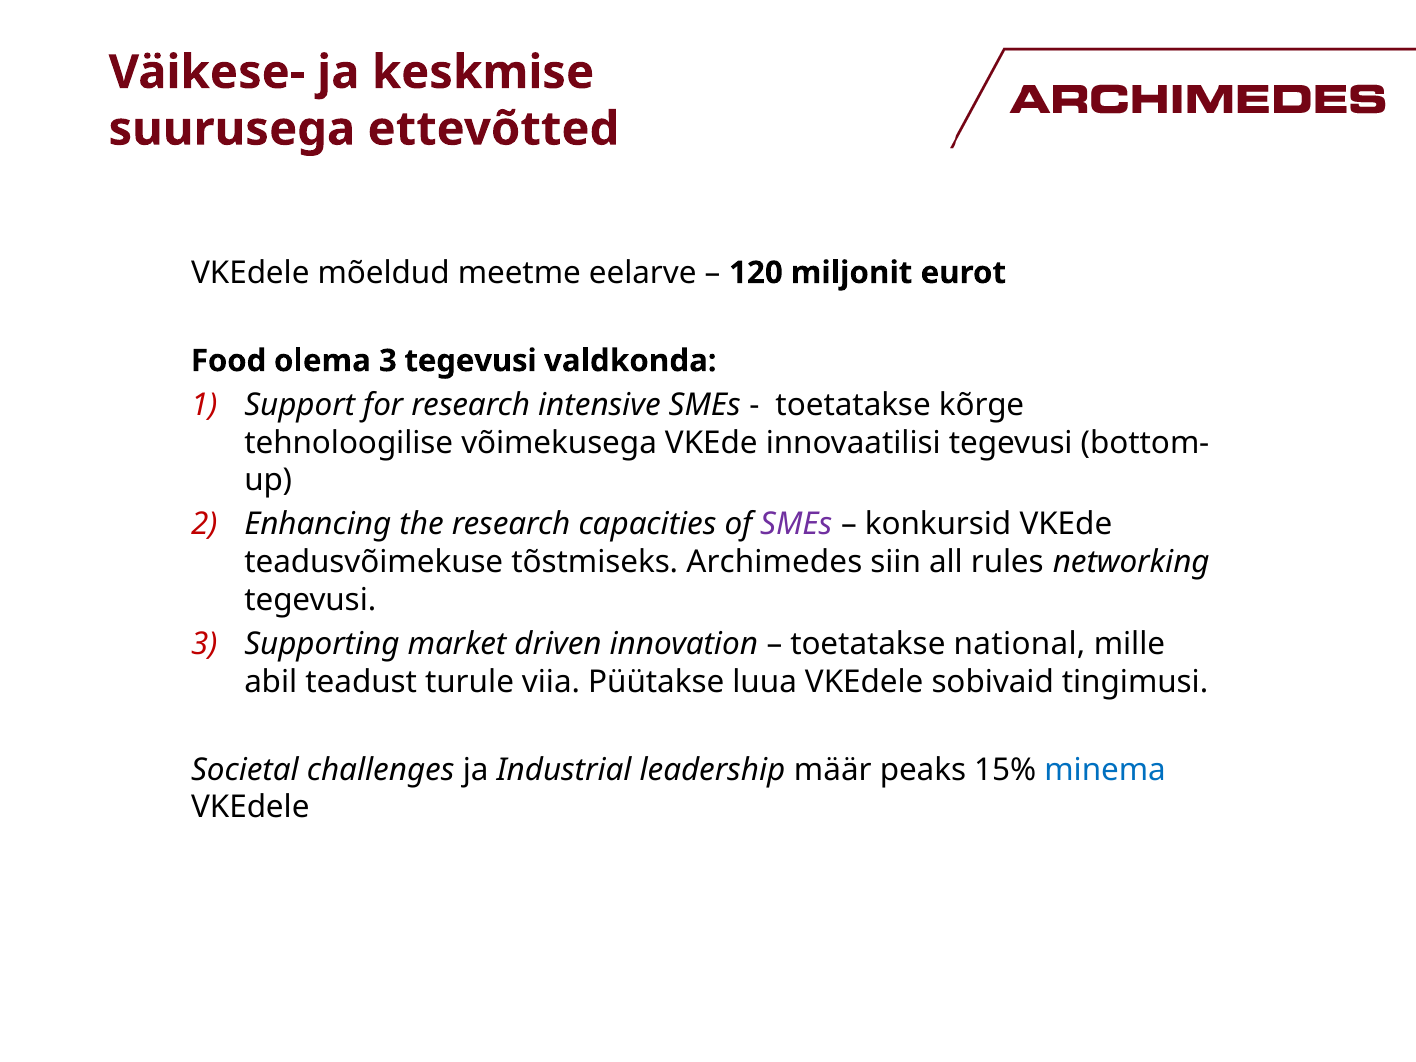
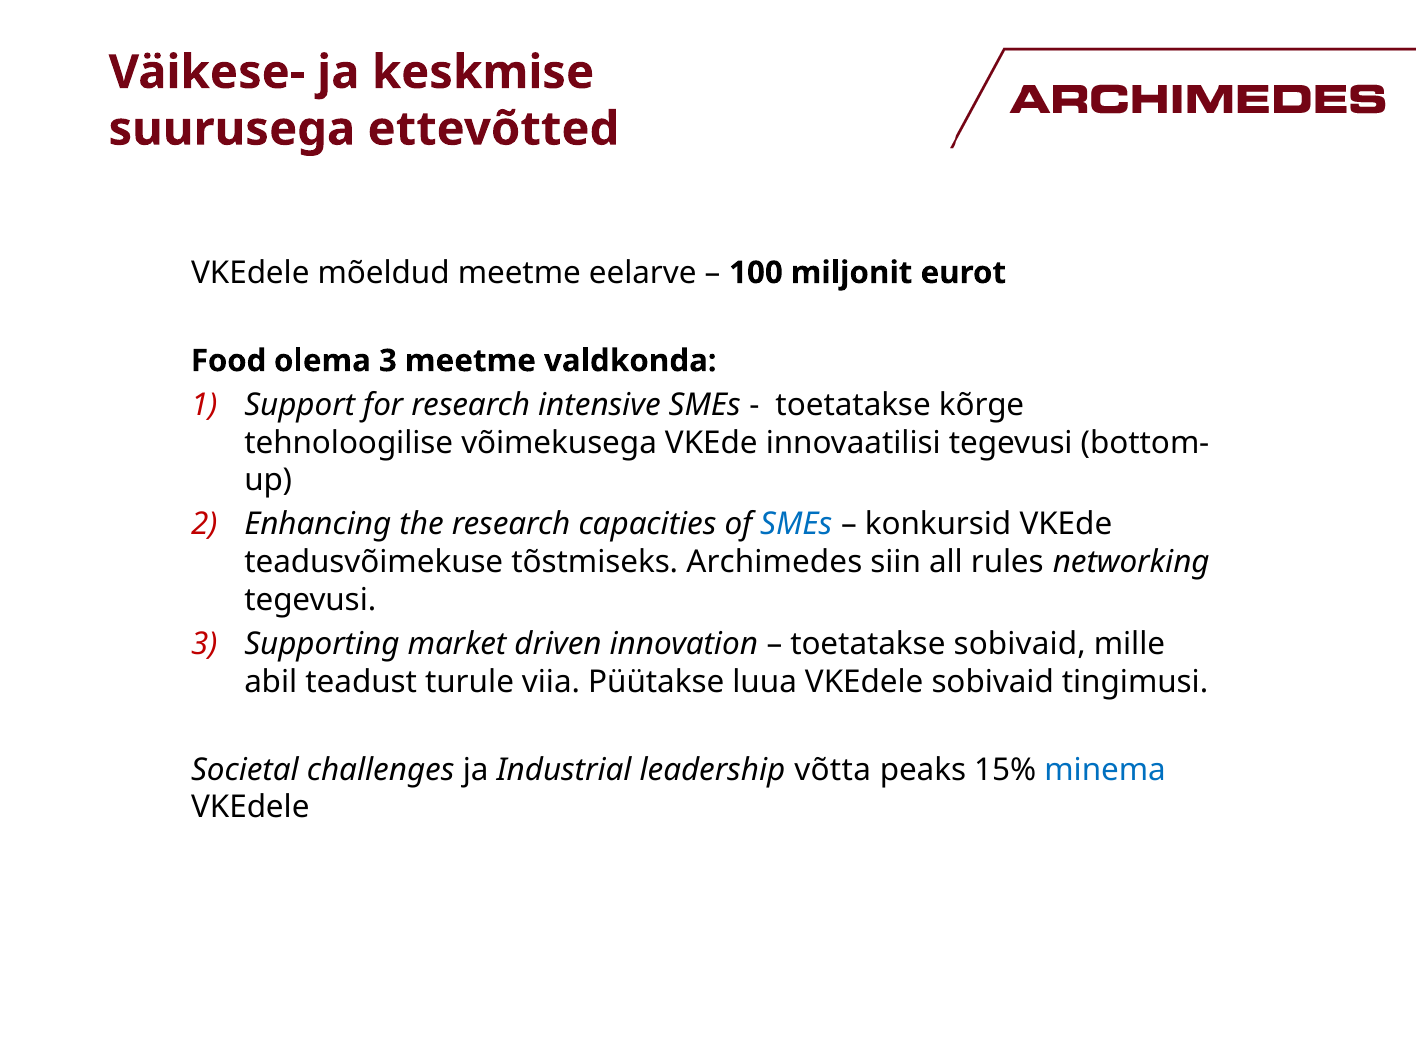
120: 120 -> 100
3 tegevusi: tegevusi -> meetme
SMEs at (796, 524) colour: purple -> blue
toetatakse national: national -> sobivaid
määr: määr -> võtta
